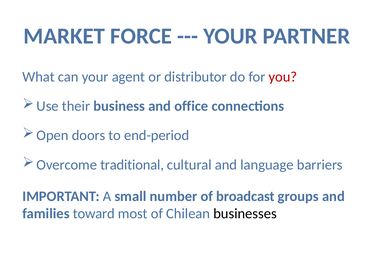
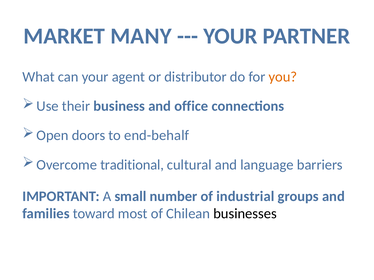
FORCE: FORCE -> MANY
you colour: red -> orange
end-period: end-period -> end-behalf
broadcast: broadcast -> industrial
